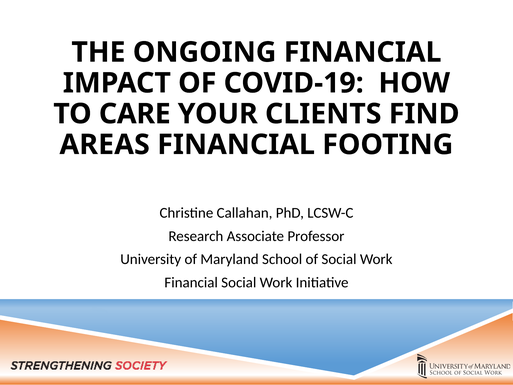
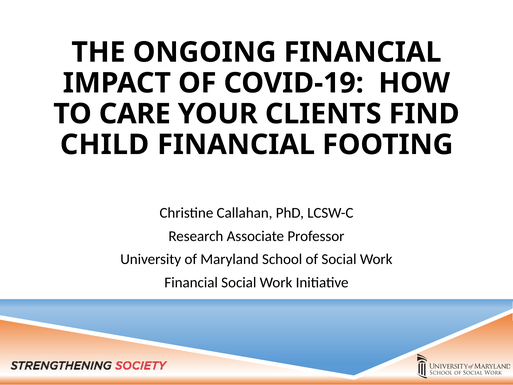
AREAS: AREAS -> CHILD
